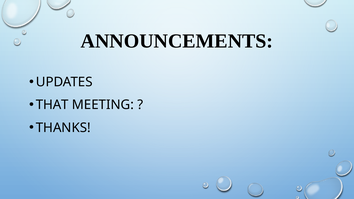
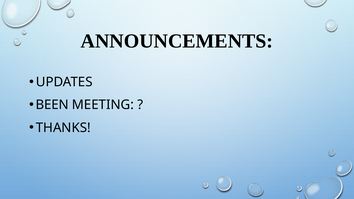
THAT: THAT -> BEEN
